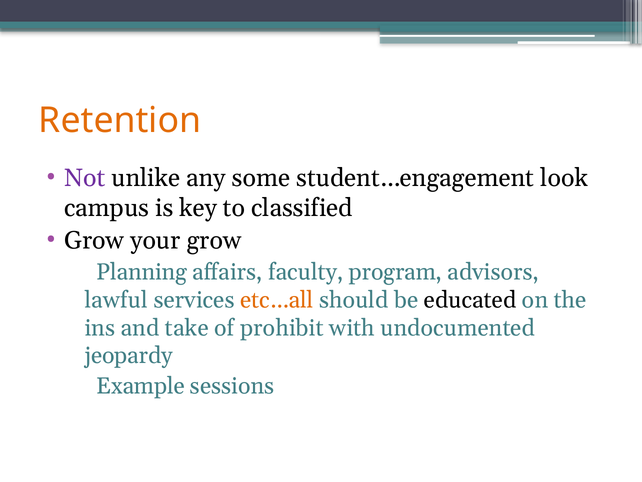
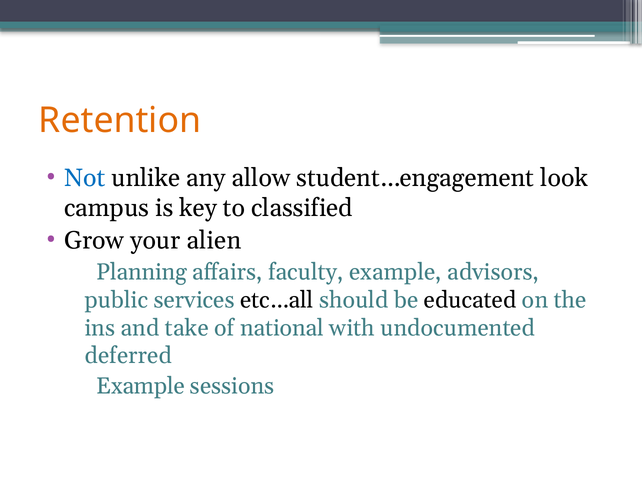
Not colour: purple -> blue
some: some -> allow
your grow: grow -> alien
faculty program: program -> example
lawful: lawful -> public
etc…all colour: orange -> black
prohibit: prohibit -> national
jeopardy: jeopardy -> deferred
